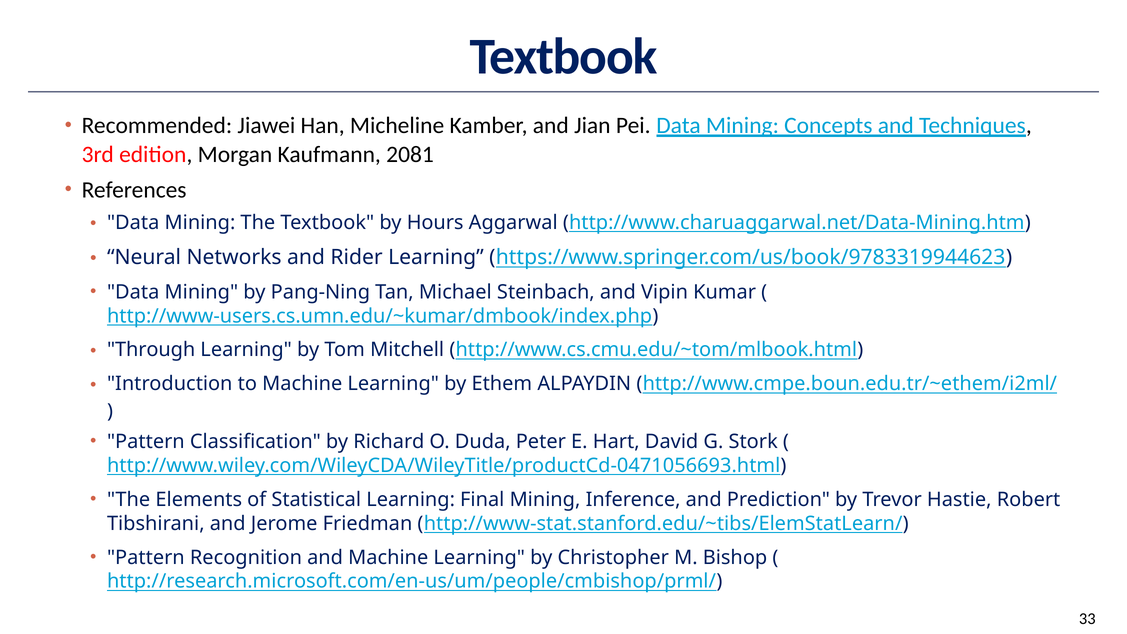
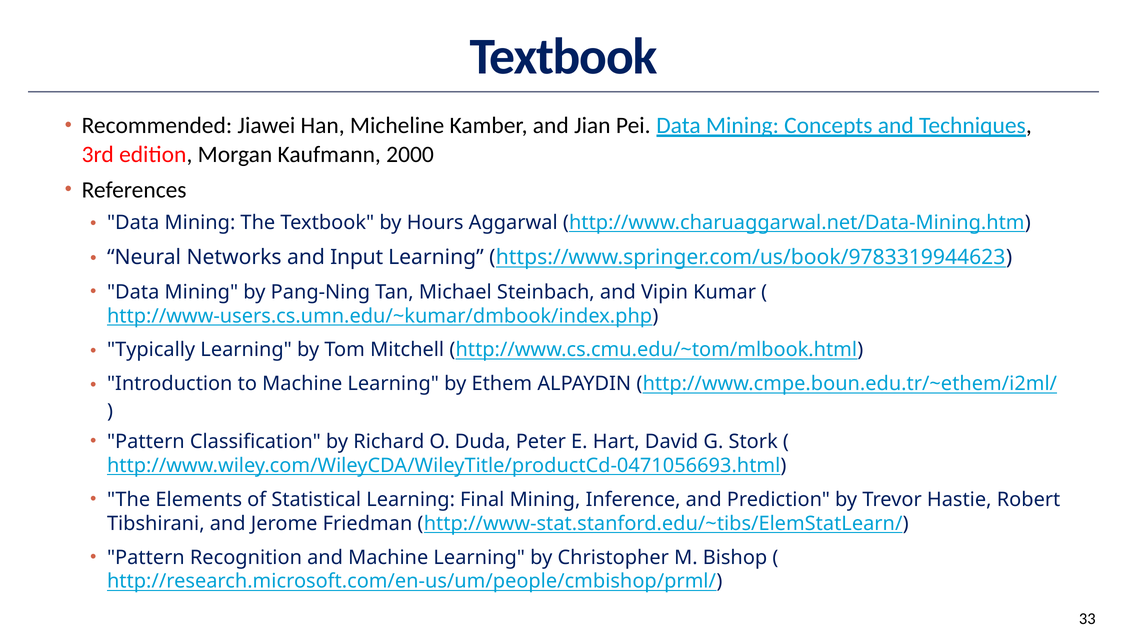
2081: 2081 -> 2000
Rider: Rider -> Input
Through: Through -> Typically
